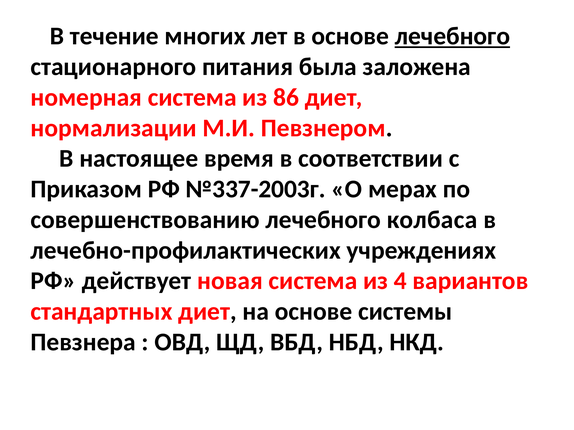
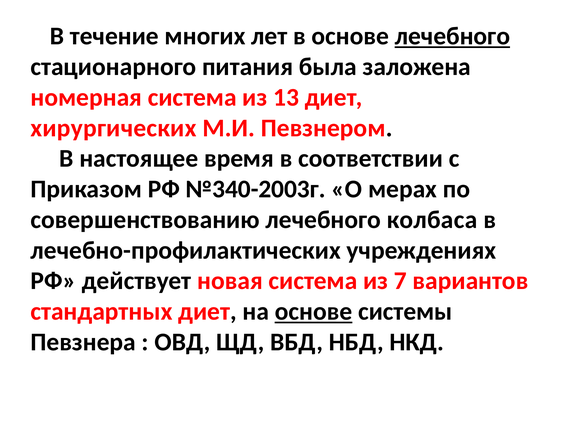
86: 86 -> 13
нормализации: нормализации -> хирургических
№337-2003г: №337-2003г -> №340-2003г
4: 4 -> 7
основе at (314, 312) underline: none -> present
